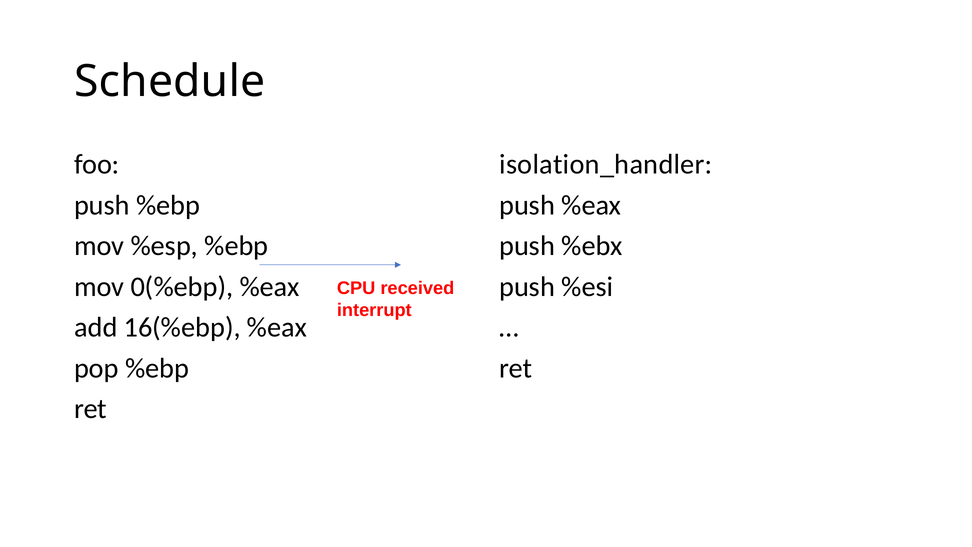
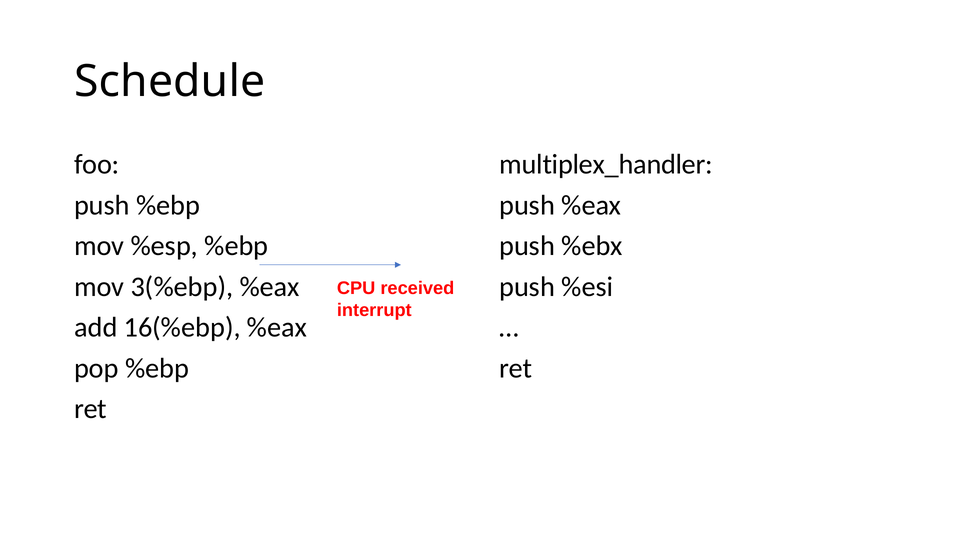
isolation_handler: isolation_handler -> multiplex_handler
0(%ebp: 0(%ebp -> 3(%ebp
